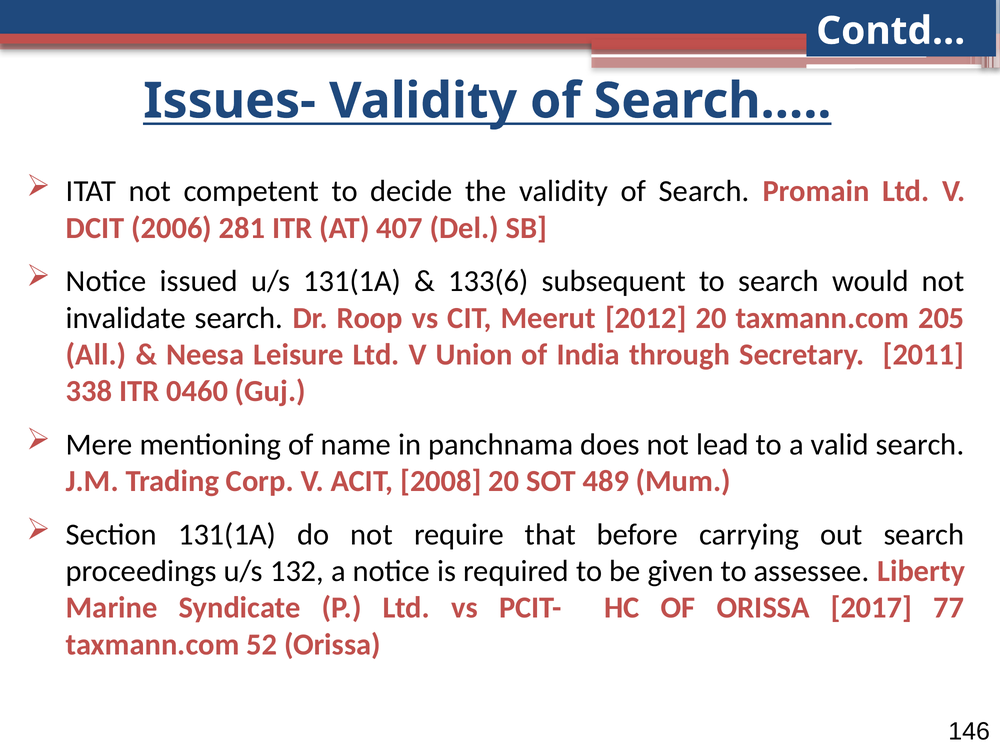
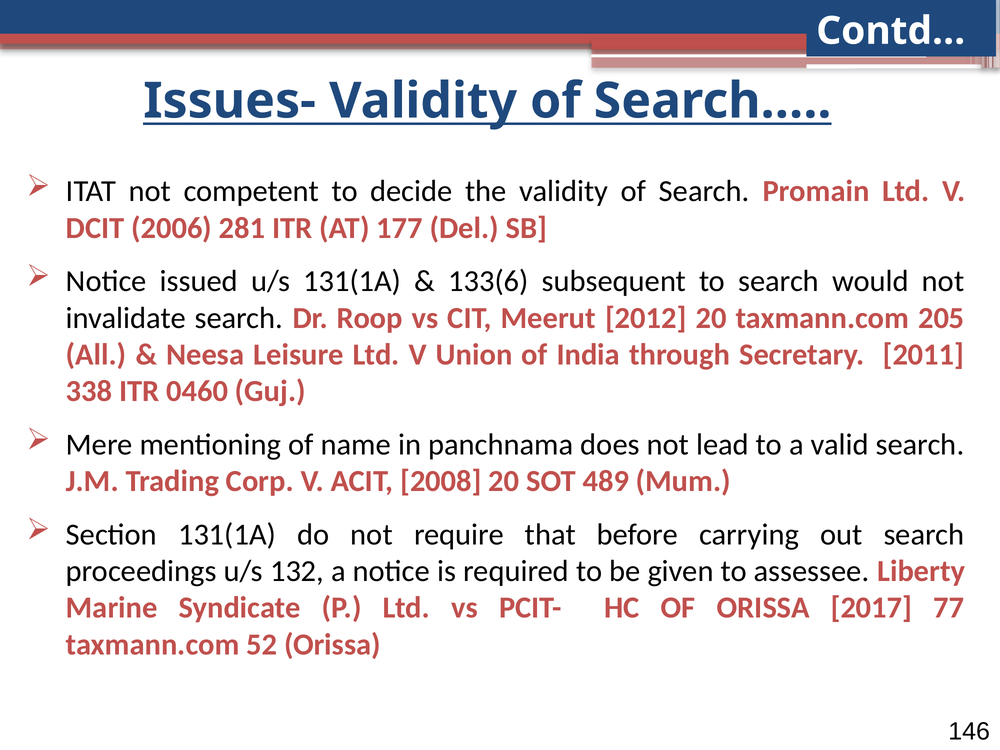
407: 407 -> 177
